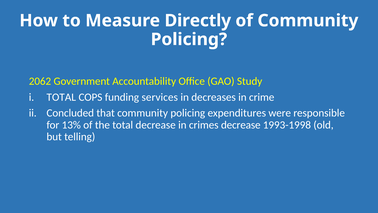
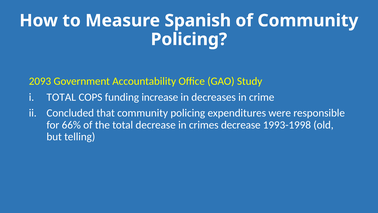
Directly: Directly -> Spanish
2062: 2062 -> 2093
services: services -> increase
13%: 13% -> 66%
